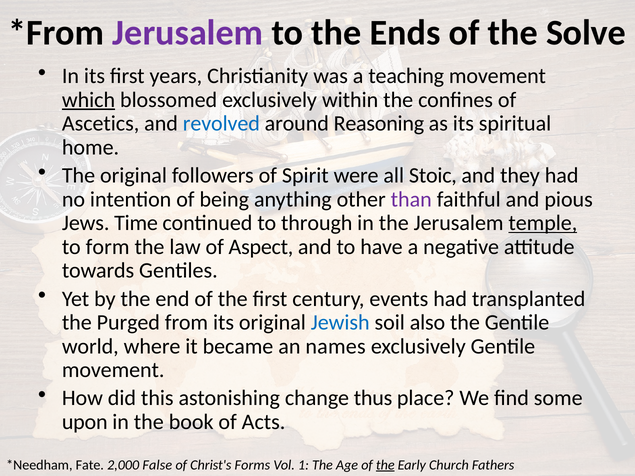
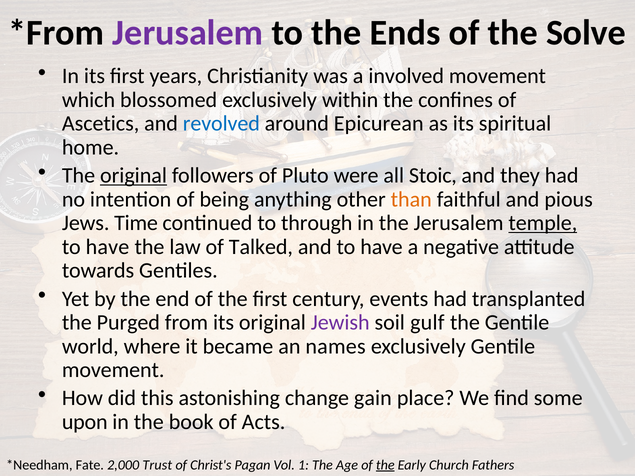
teaching: teaching -> involved
which underline: present -> none
Reasoning: Reasoning -> Epicurean
original at (134, 176) underline: none -> present
Spirit: Spirit -> Pluto
than colour: purple -> orange
form at (108, 247): form -> have
Aspect: Aspect -> Talked
Jewish colour: blue -> purple
also: also -> gulf
thus: thus -> gain
False: False -> Trust
Forms: Forms -> Pagan
